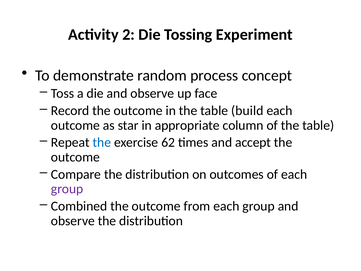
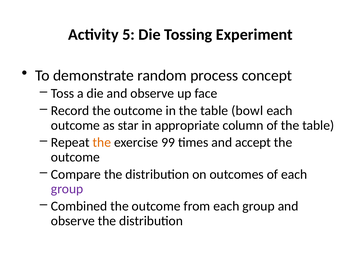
2: 2 -> 5
build: build -> bowl
the at (102, 142) colour: blue -> orange
62: 62 -> 99
